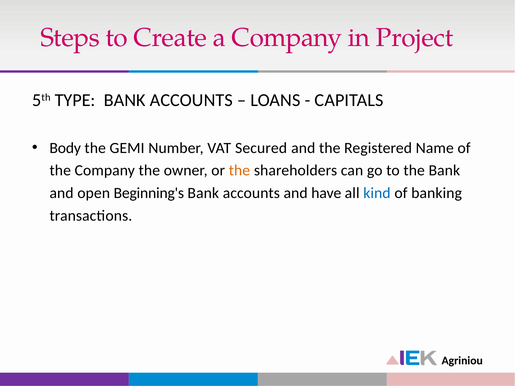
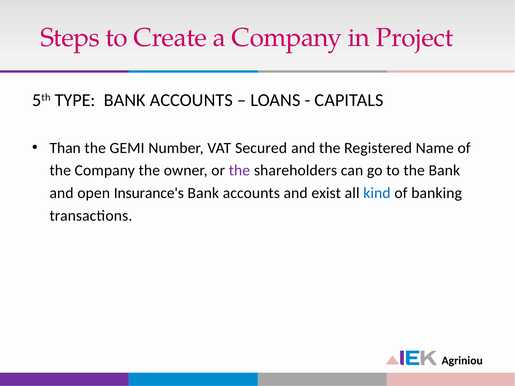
Body: Body -> Than
the at (239, 171) colour: orange -> purple
Beginning's: Beginning's -> Insurance's
have: have -> exist
